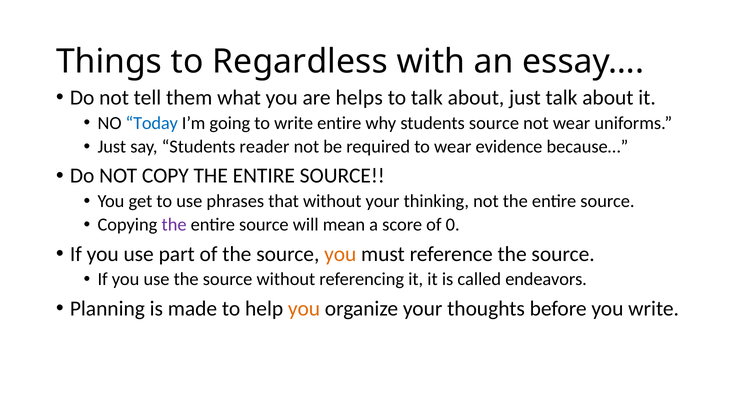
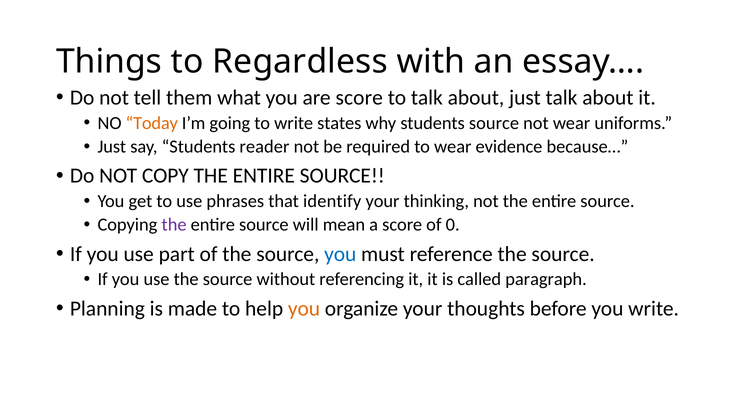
are helps: helps -> score
Today colour: blue -> orange
write entire: entire -> states
that without: without -> identify
you at (340, 254) colour: orange -> blue
endeavors: endeavors -> paragraph
